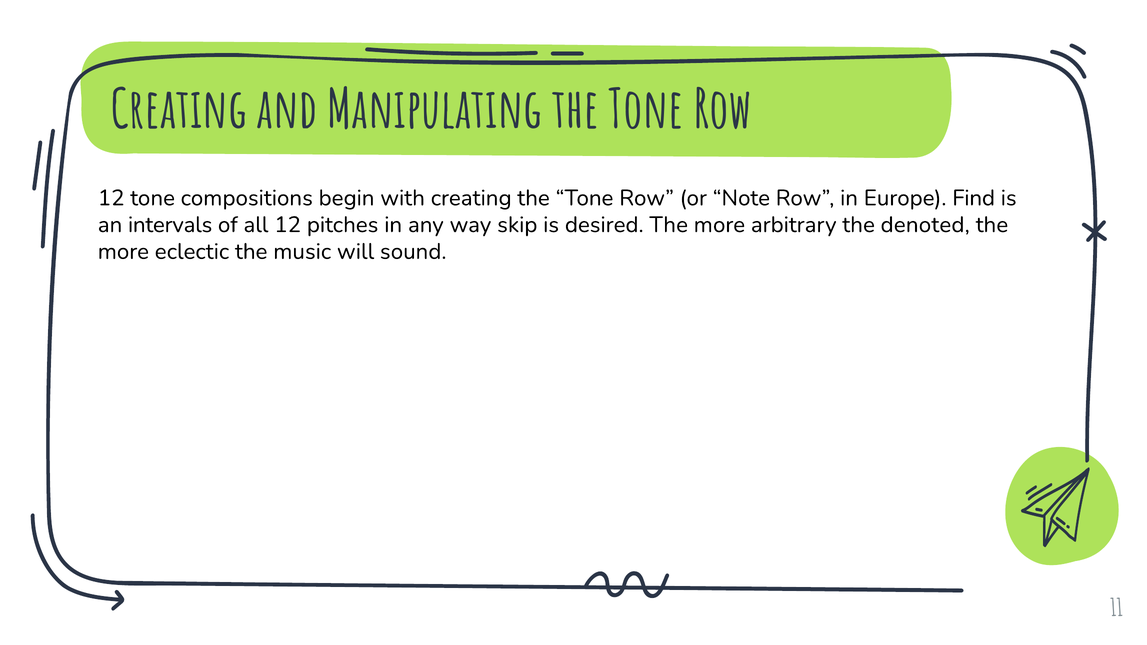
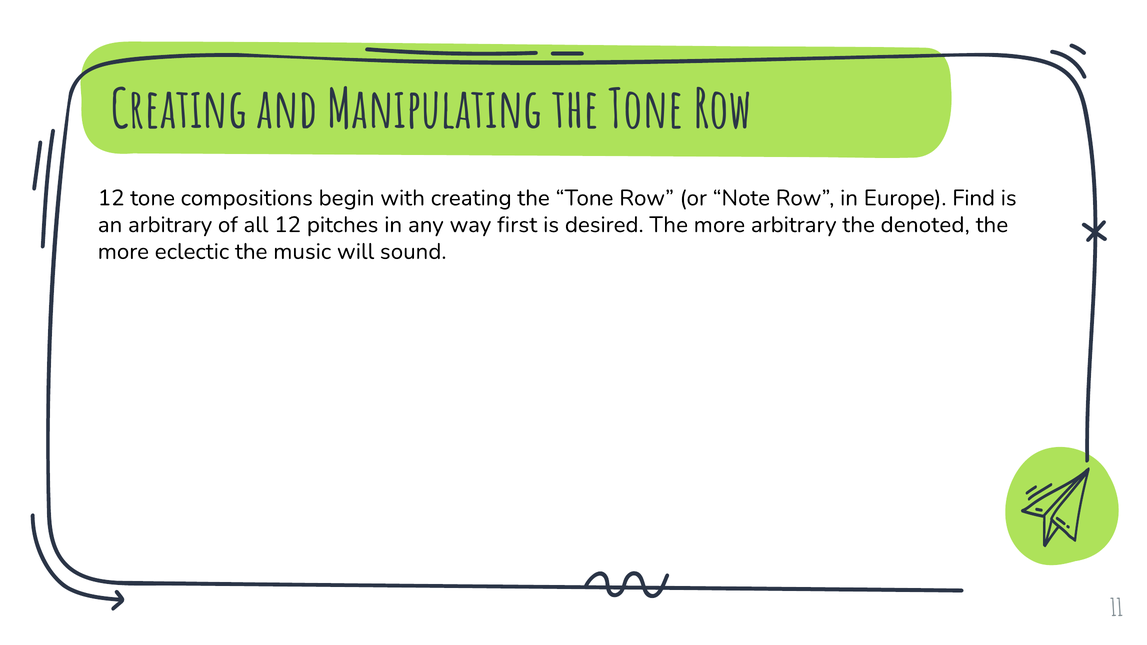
an intervals: intervals -> arbitrary
skip: skip -> first
